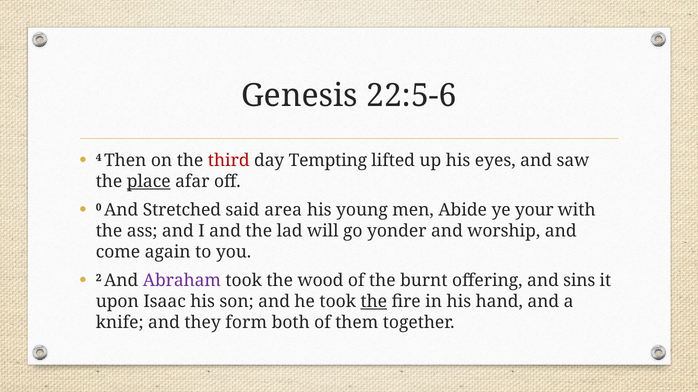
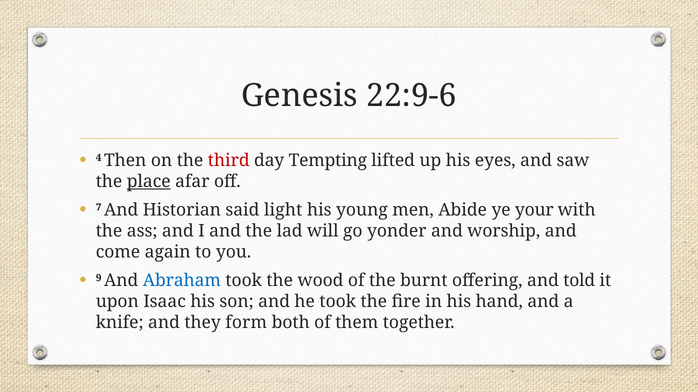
22:5-6: 22:5-6 -> 22:9-6
0: 0 -> 7
Stretched: Stretched -> Historian
area: area -> light
2: 2 -> 9
Abraham colour: purple -> blue
sins: sins -> told
the at (374, 302) underline: present -> none
